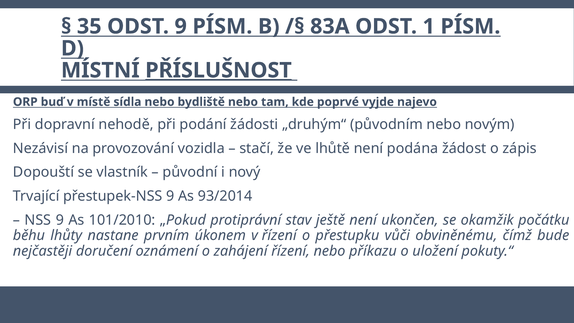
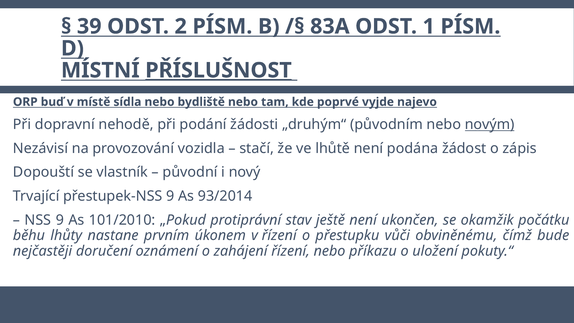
35: 35 -> 39
ODST 9: 9 -> 2
novým underline: none -> present
